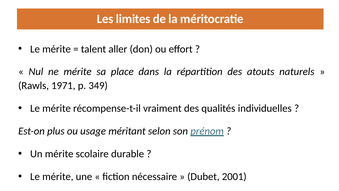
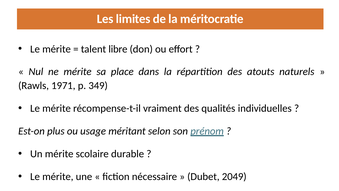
aller: aller -> libre
2001: 2001 -> 2049
